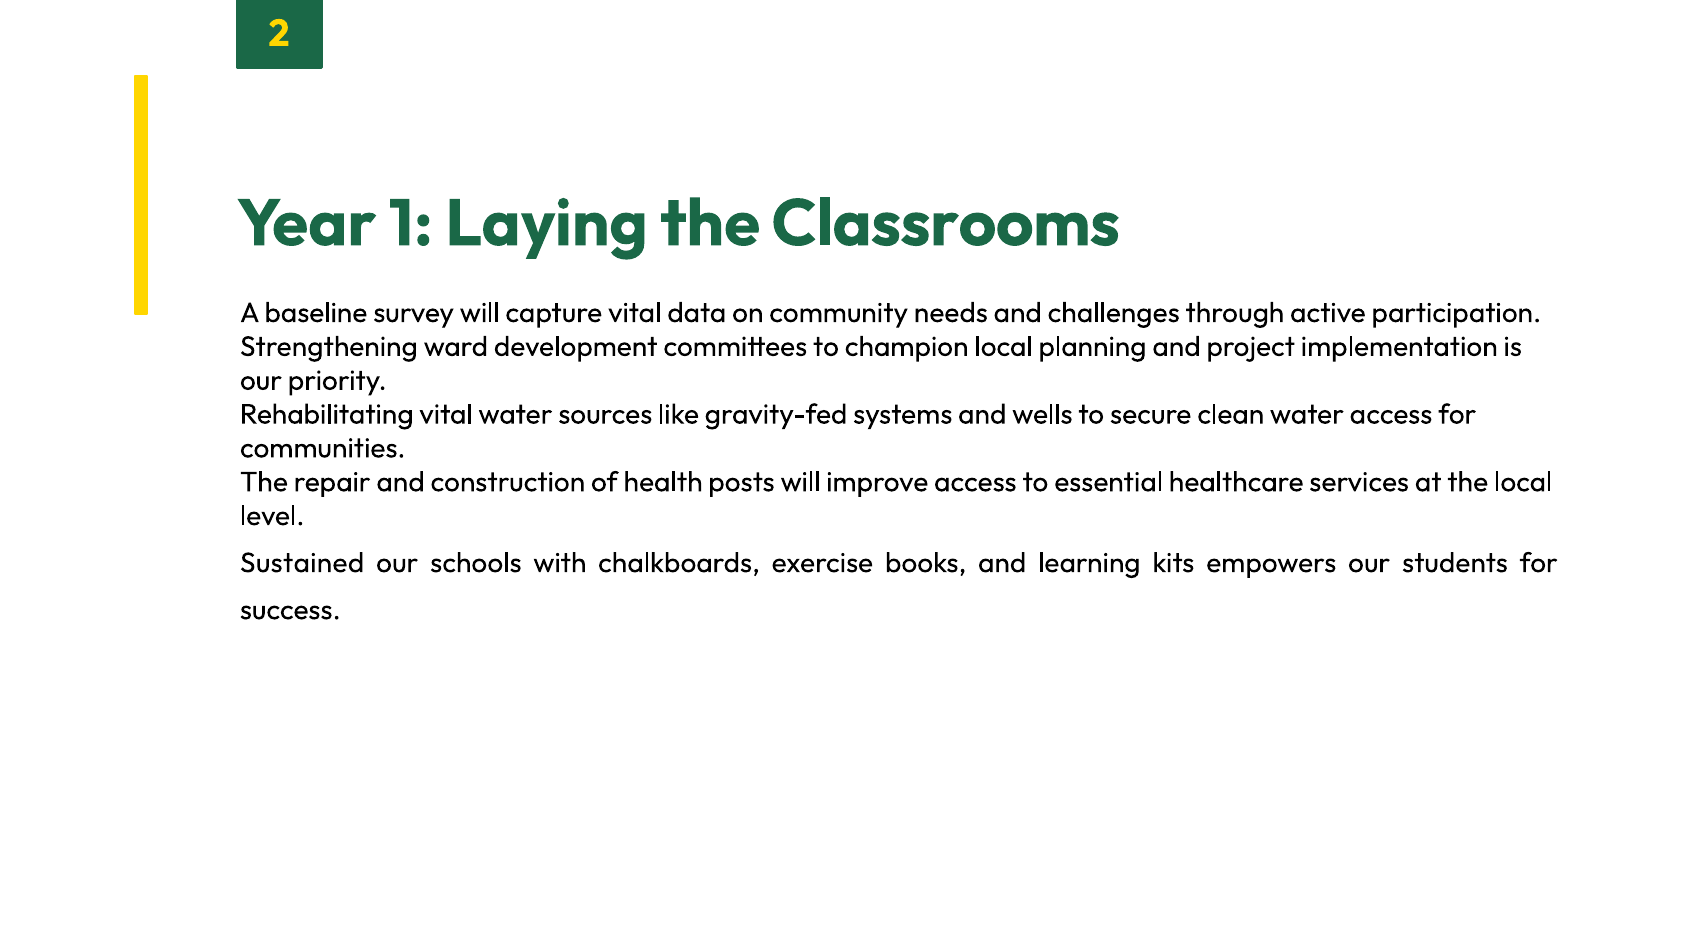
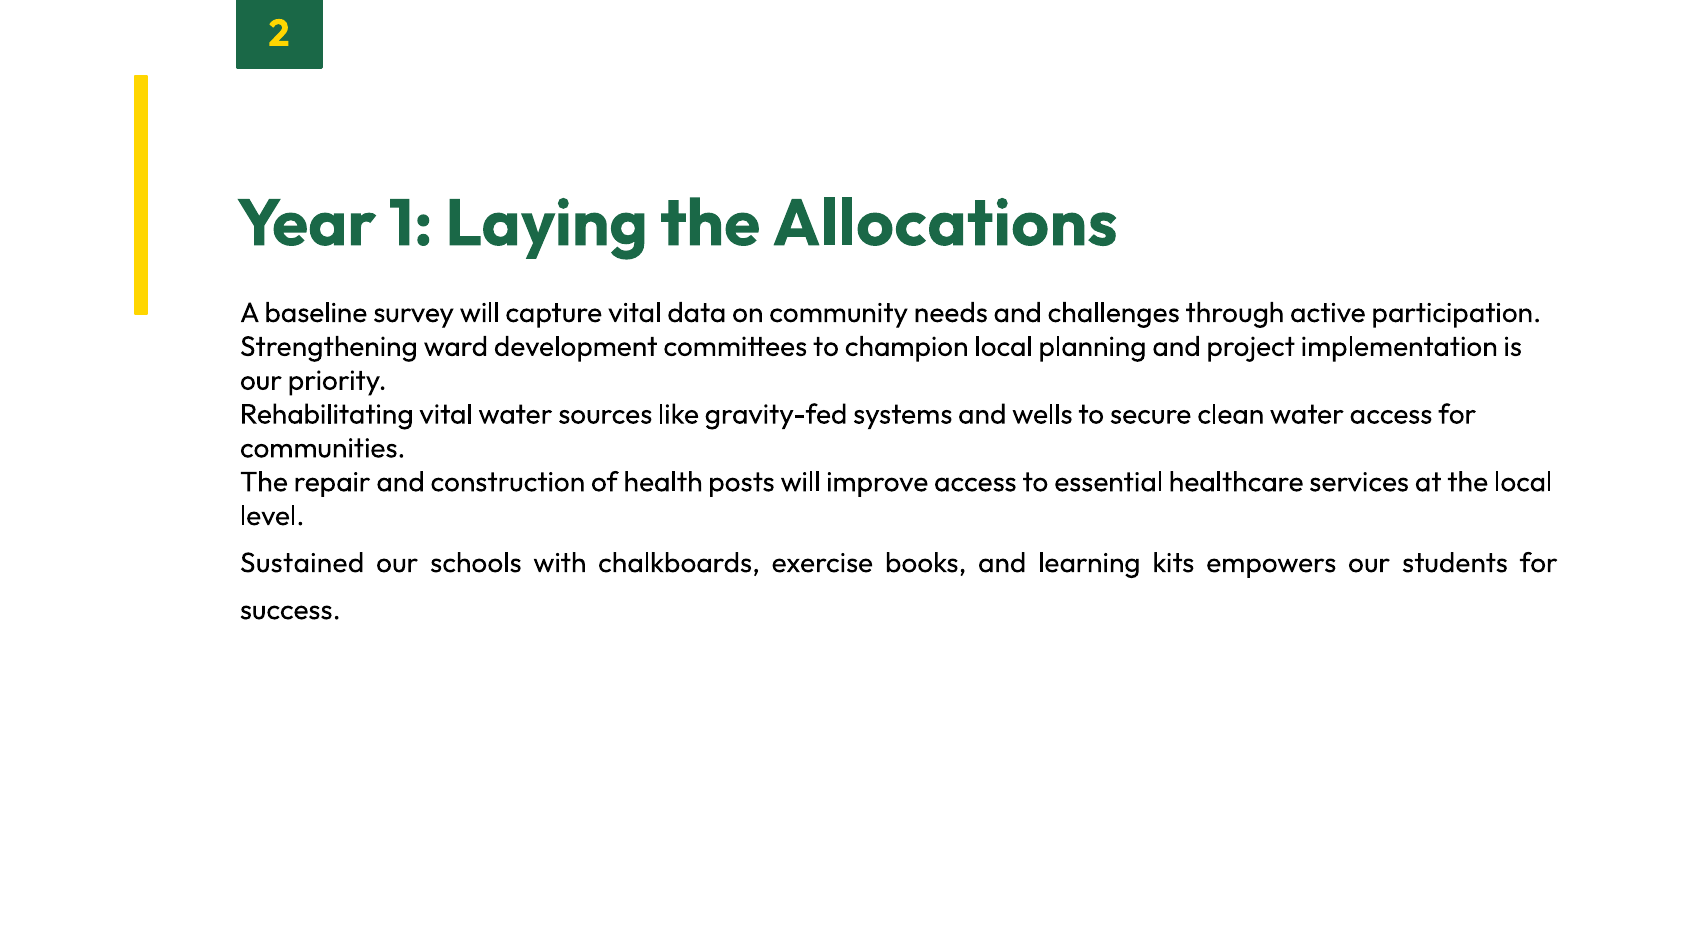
Classrooms: Classrooms -> Allocations
